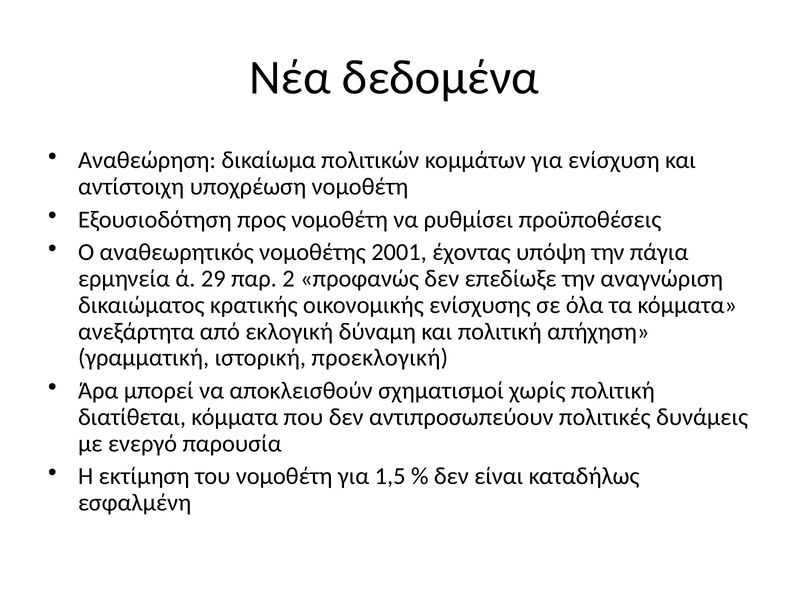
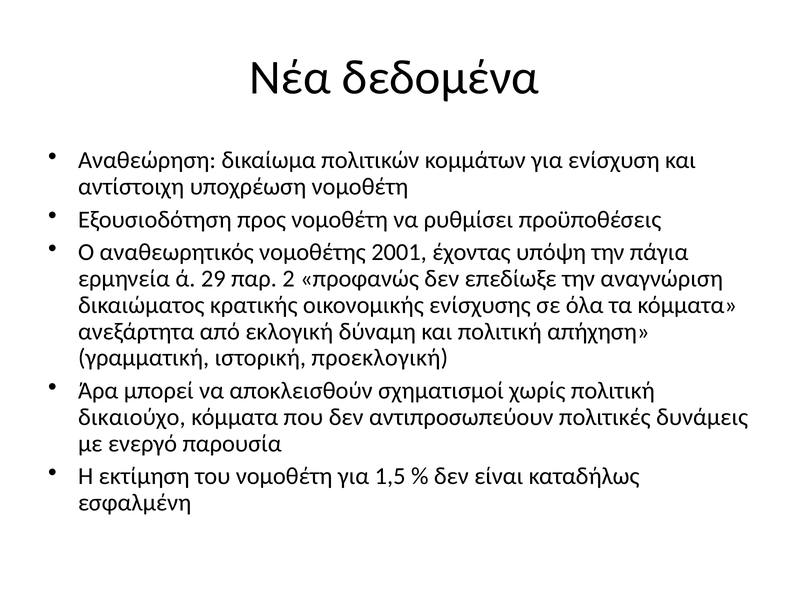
διατίθεται: διατίθεται -> δικαιούχο
